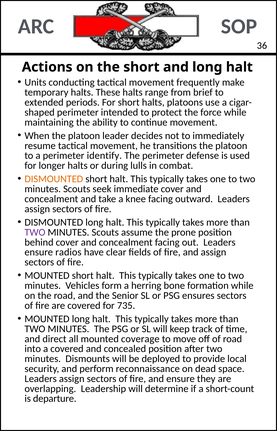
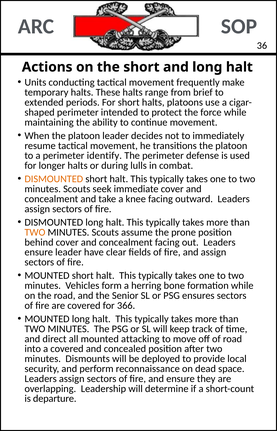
TWO at (35, 232) colour: purple -> orange
ensure radios: radios -> leader
735: 735 -> 366
coverage: coverage -> attacking
